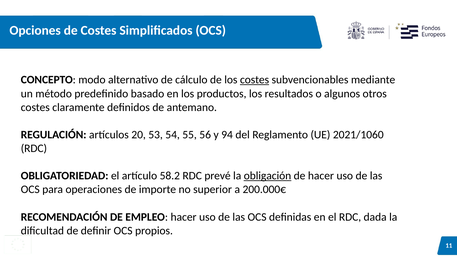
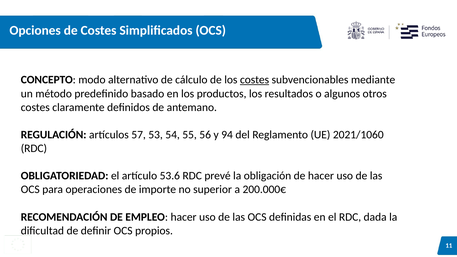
20: 20 -> 57
58.2: 58.2 -> 53.6
obligación underline: present -> none
